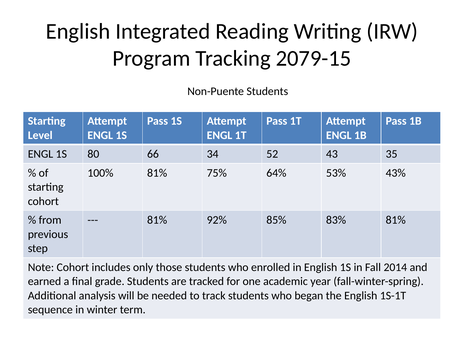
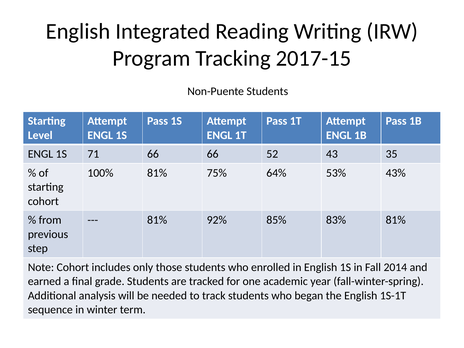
2079-15: 2079-15 -> 2017-15
80: 80 -> 71
66 34: 34 -> 66
